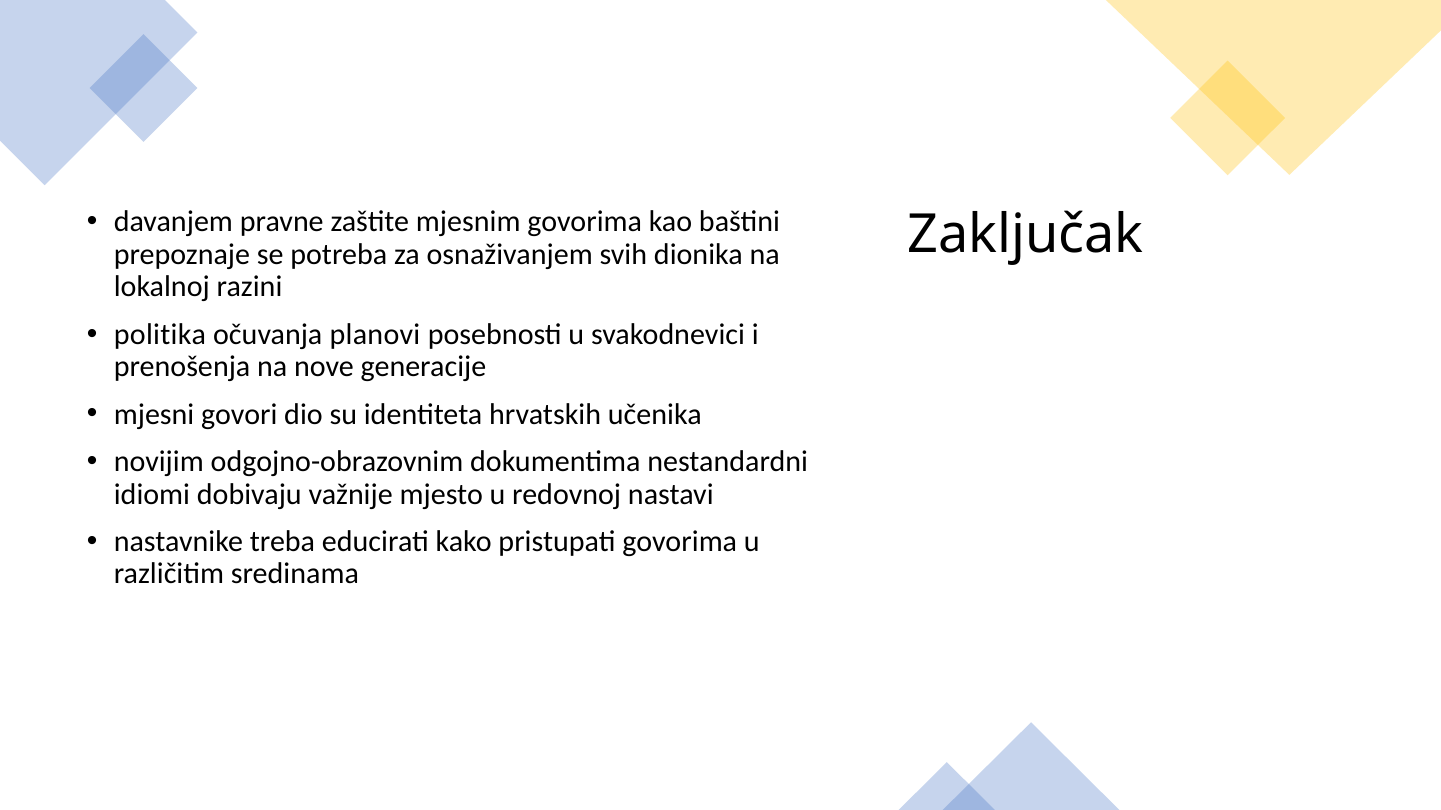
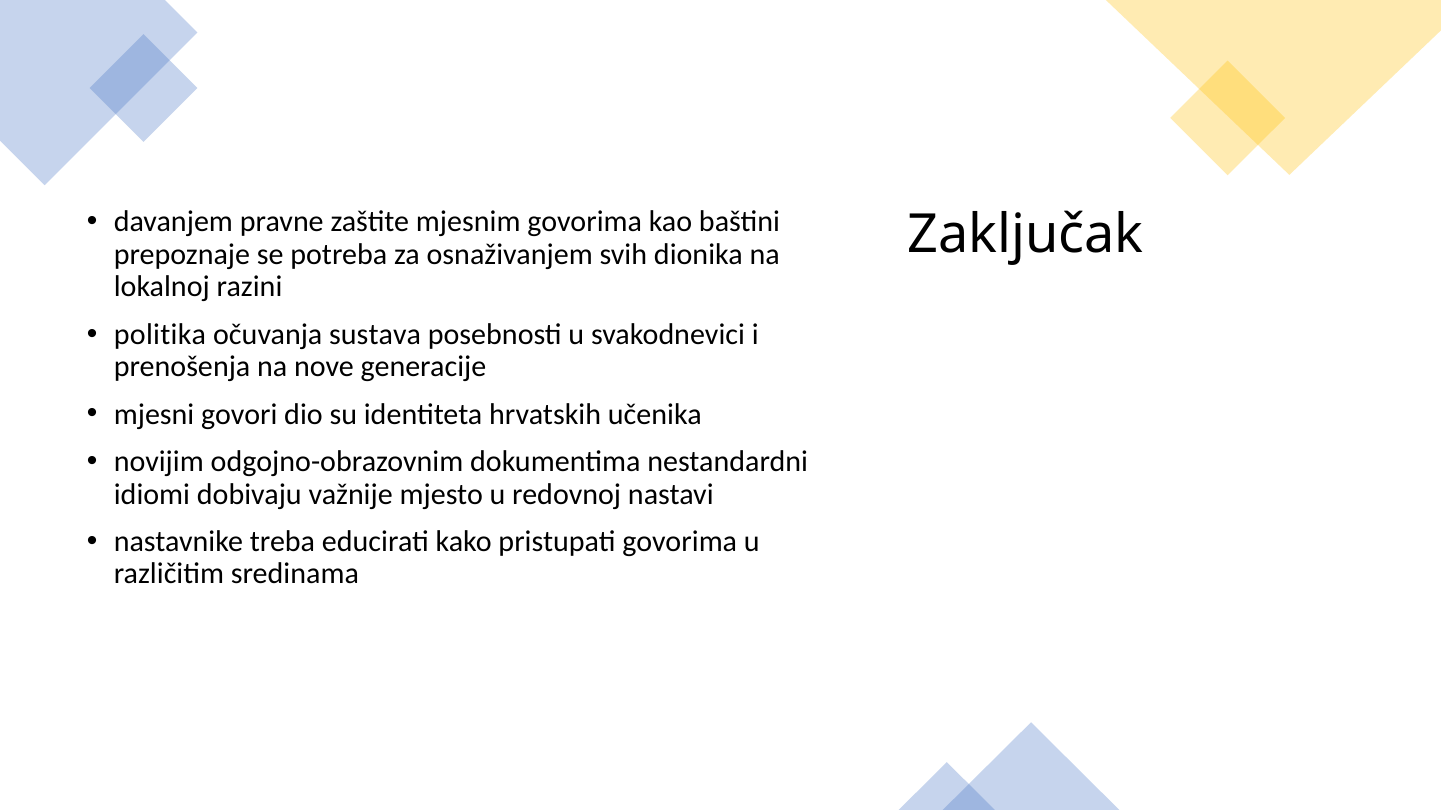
planovi: planovi -> sustava
